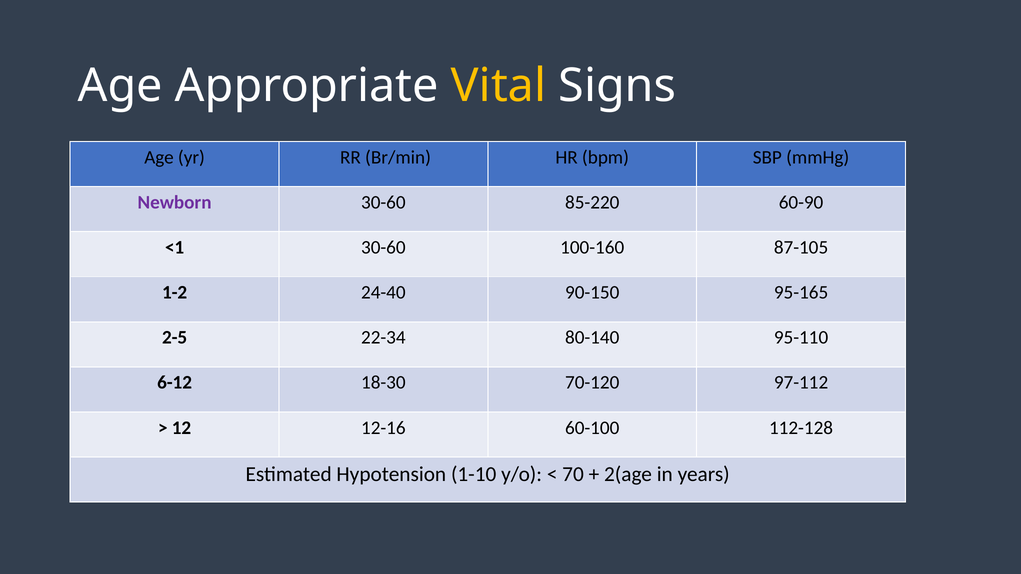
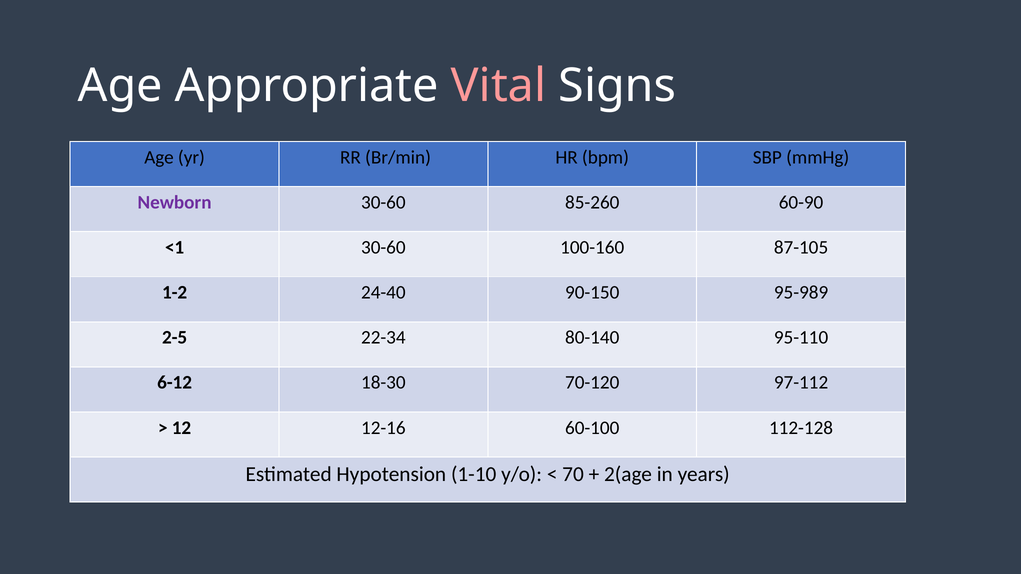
Vital colour: yellow -> pink
85-220: 85-220 -> 85-260
95-165: 95-165 -> 95-989
